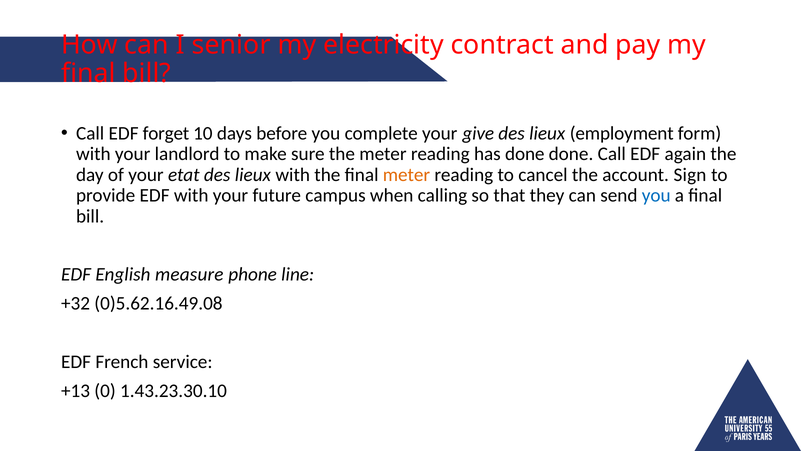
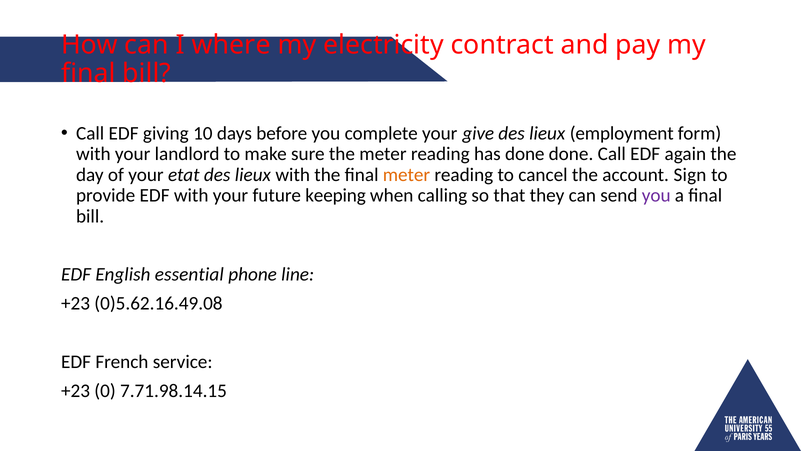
senior: senior -> where
forget: forget -> giving
campus: campus -> keeping
you at (656, 195) colour: blue -> purple
measure: measure -> essential
+32 at (76, 303): +32 -> +23
+13 at (76, 390): +13 -> +23
1.43.23.30.10: 1.43.23.30.10 -> 7.71.98.14.15
